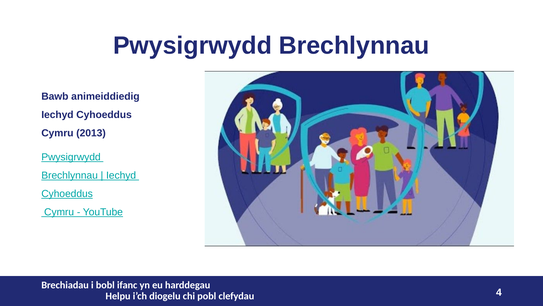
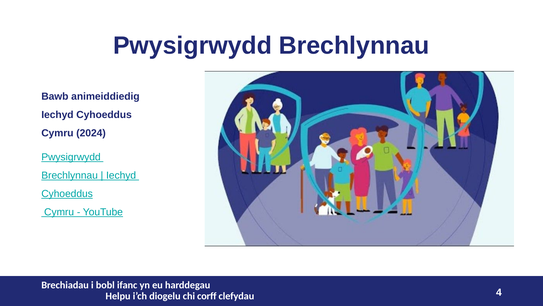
2013: 2013 -> 2024
pobl: pobl -> corff
